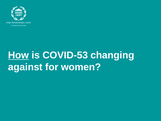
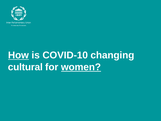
COVID-53: COVID-53 -> COVID-10
against: against -> cultural
women underline: none -> present
